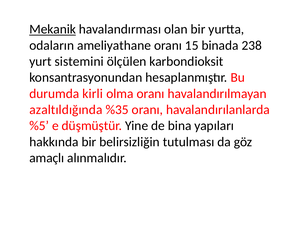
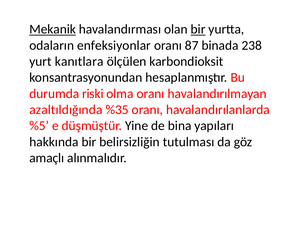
bir at (198, 29) underline: none -> present
ameliyathane: ameliyathane -> enfeksiyonlar
15: 15 -> 87
sistemini: sistemini -> kanıtlara
kirli: kirli -> riski
